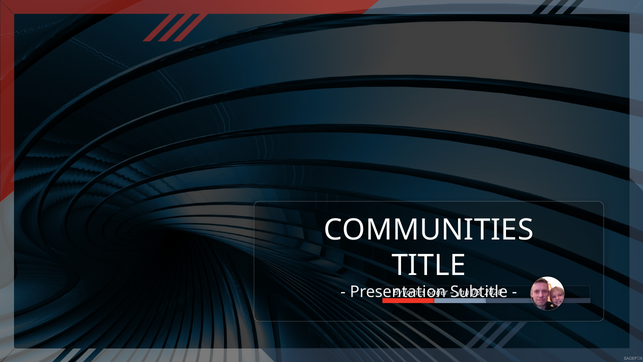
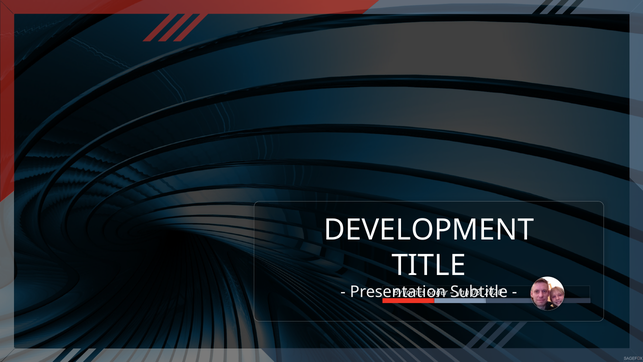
COMMUNITIES: COMMUNITIES -> DEVELOPMENT
